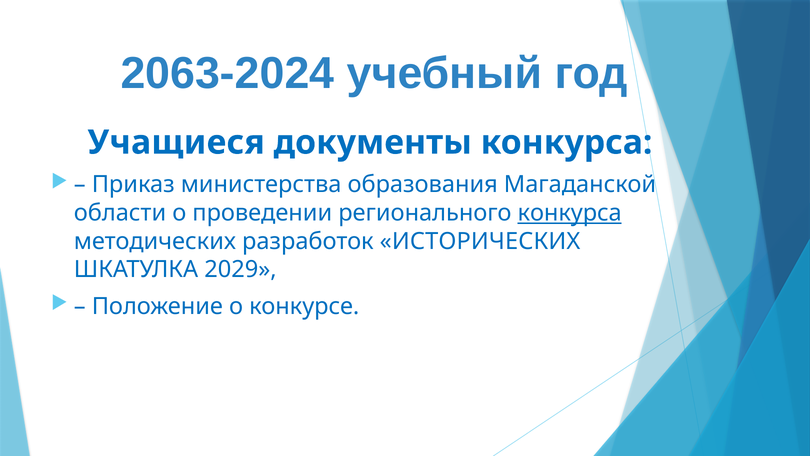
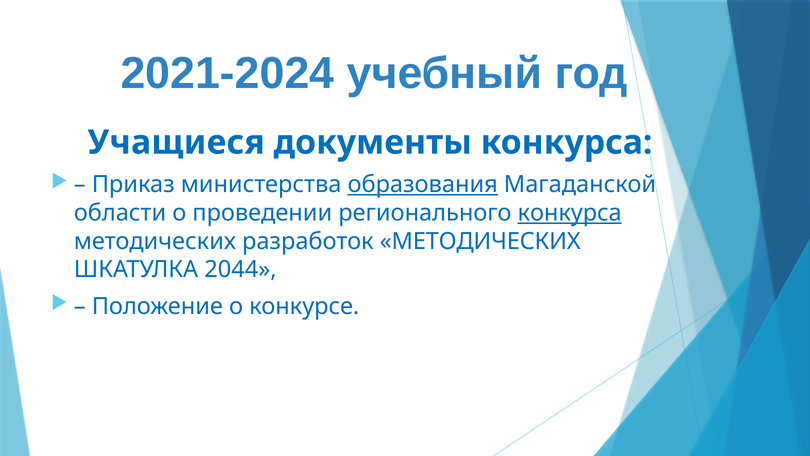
2063-2024: 2063-2024 -> 2021-2024
образования underline: none -> present
разработок ИСТОРИЧЕСКИХ: ИСТОРИЧЕСКИХ -> МЕТОДИЧЕСКИХ
2029: 2029 -> 2044
